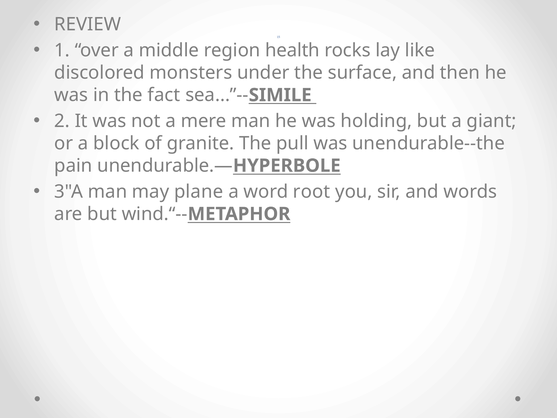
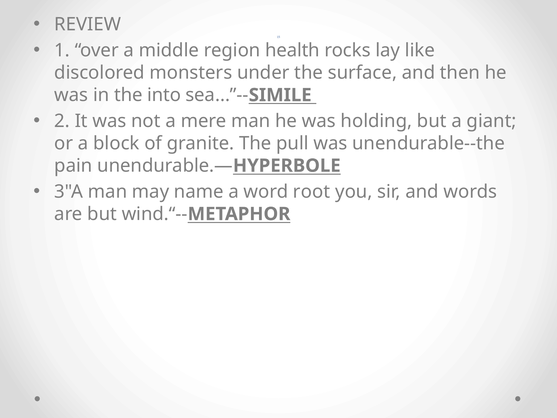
fact: fact -> into
plane: plane -> name
